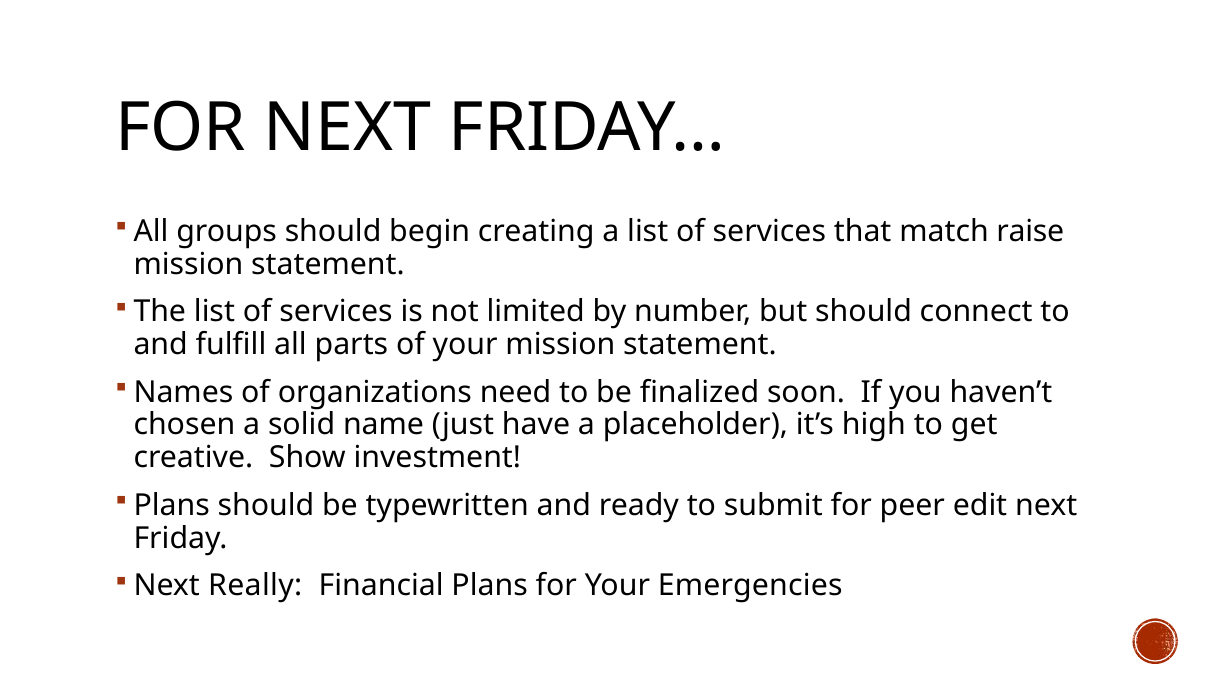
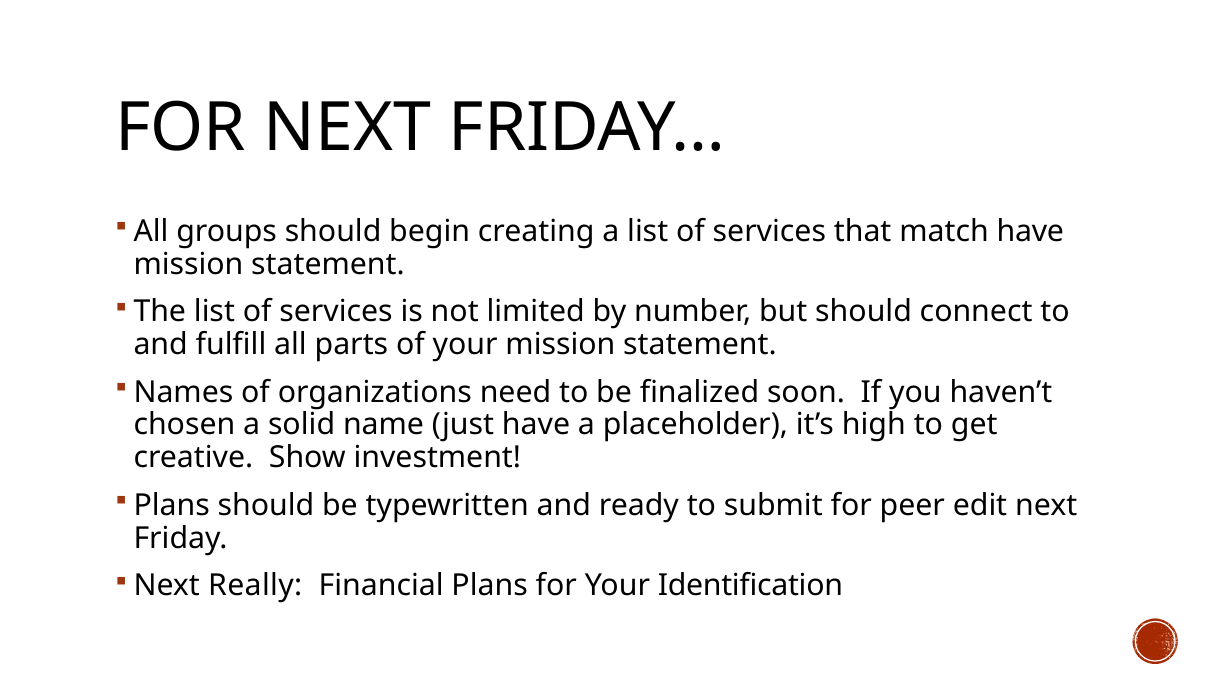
match raise: raise -> have
Emergencies: Emergencies -> Identification
